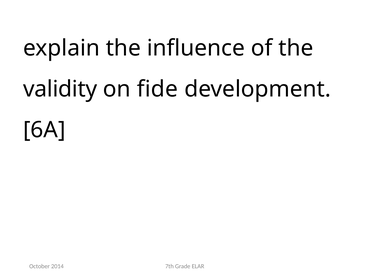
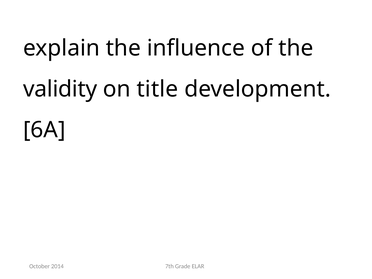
fide: fide -> title
